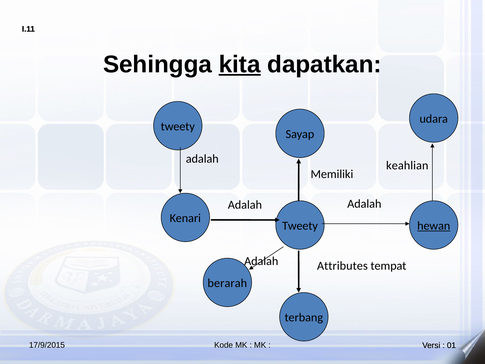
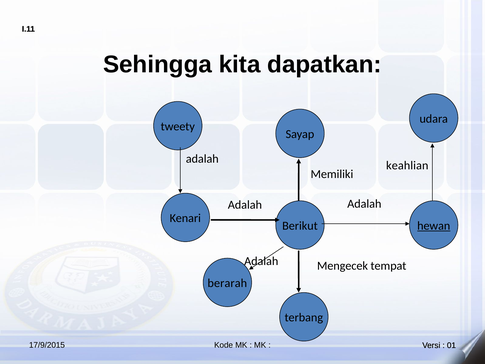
kita underline: present -> none
Tweety at (300, 226): Tweety -> Berikut
Attributes: Attributes -> Mengecek
